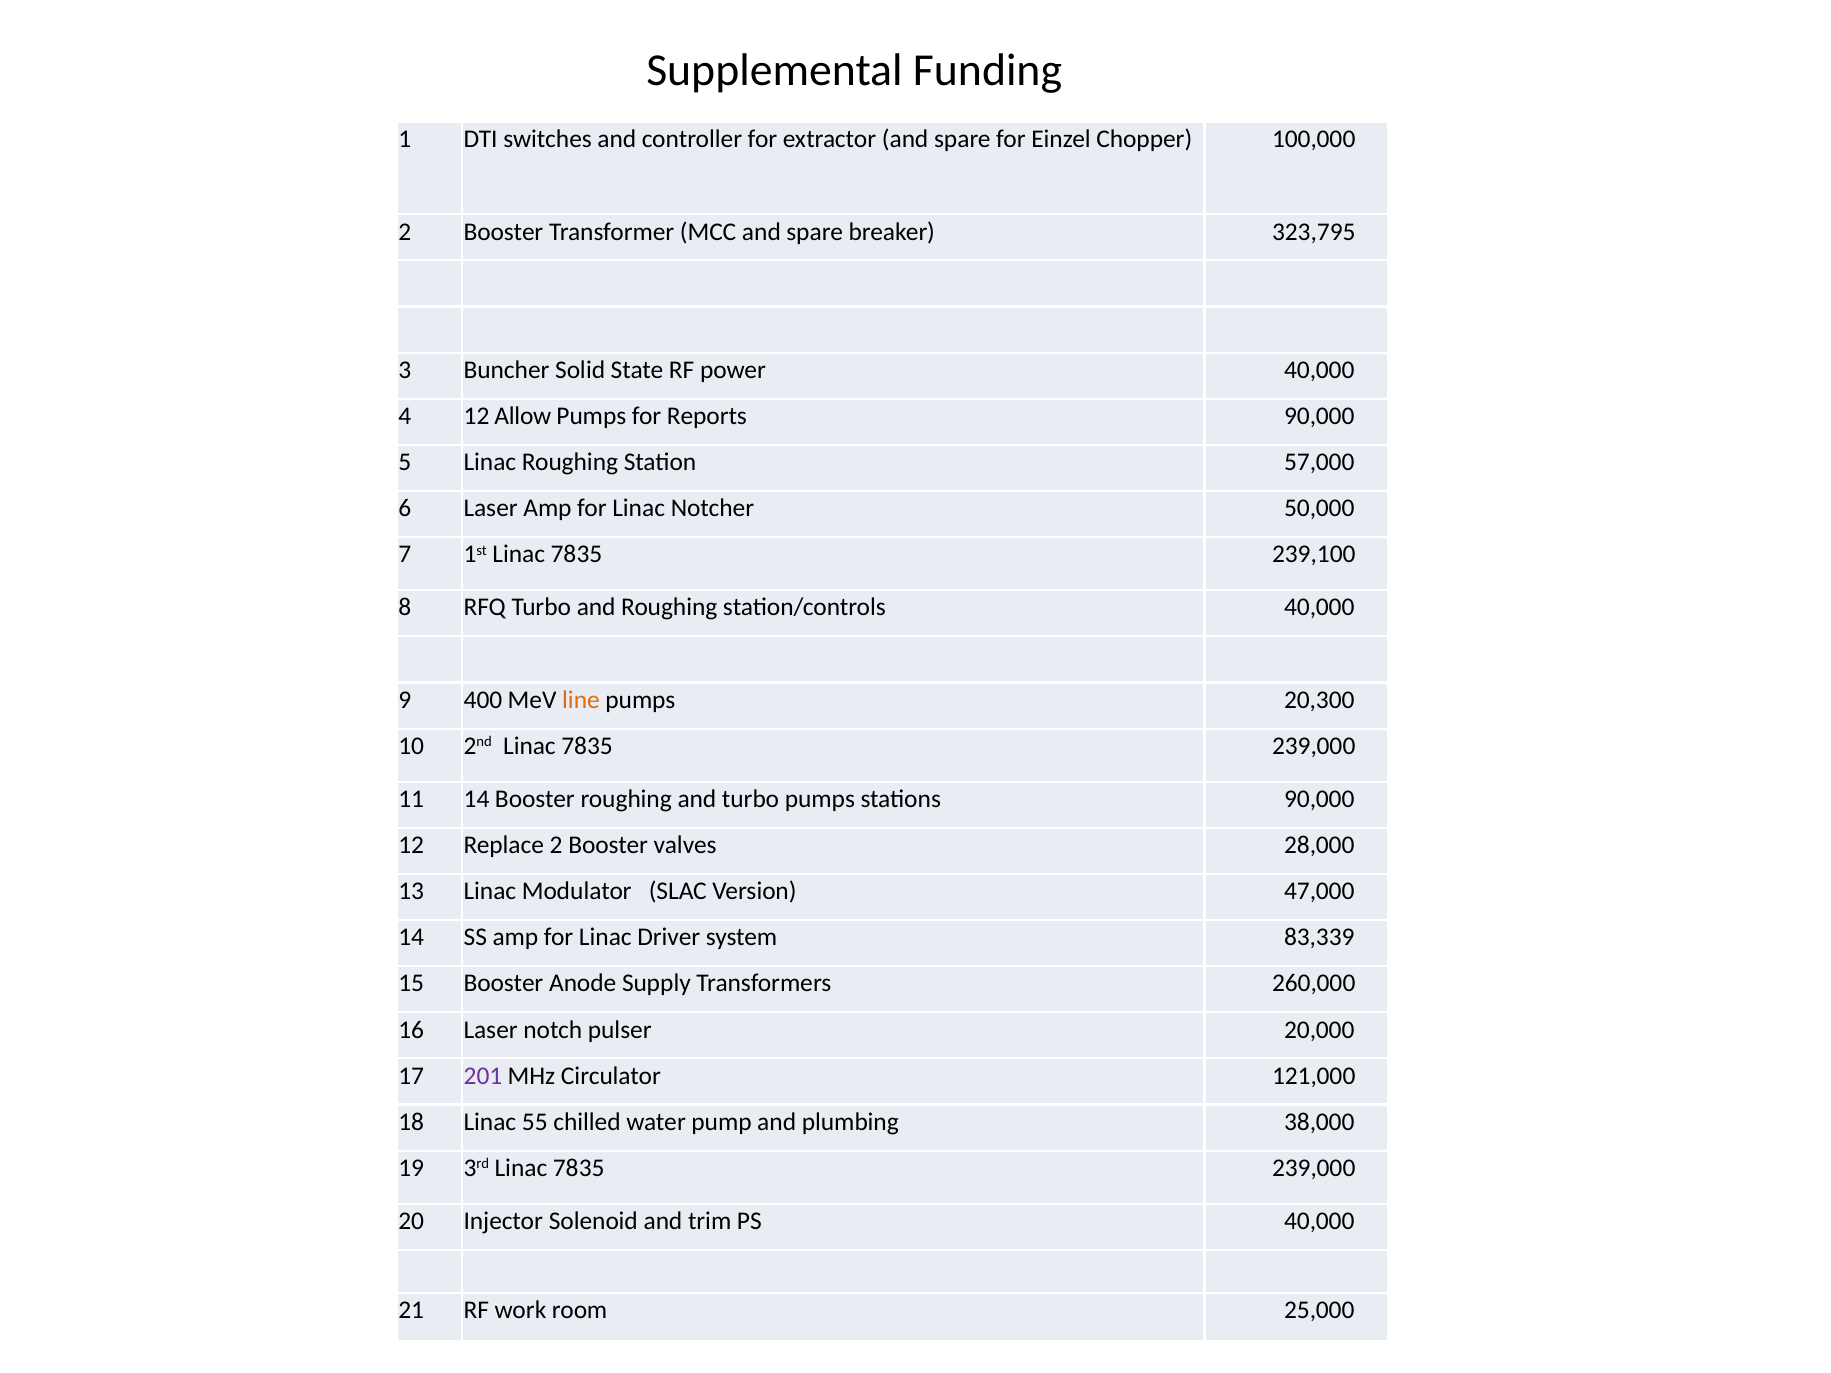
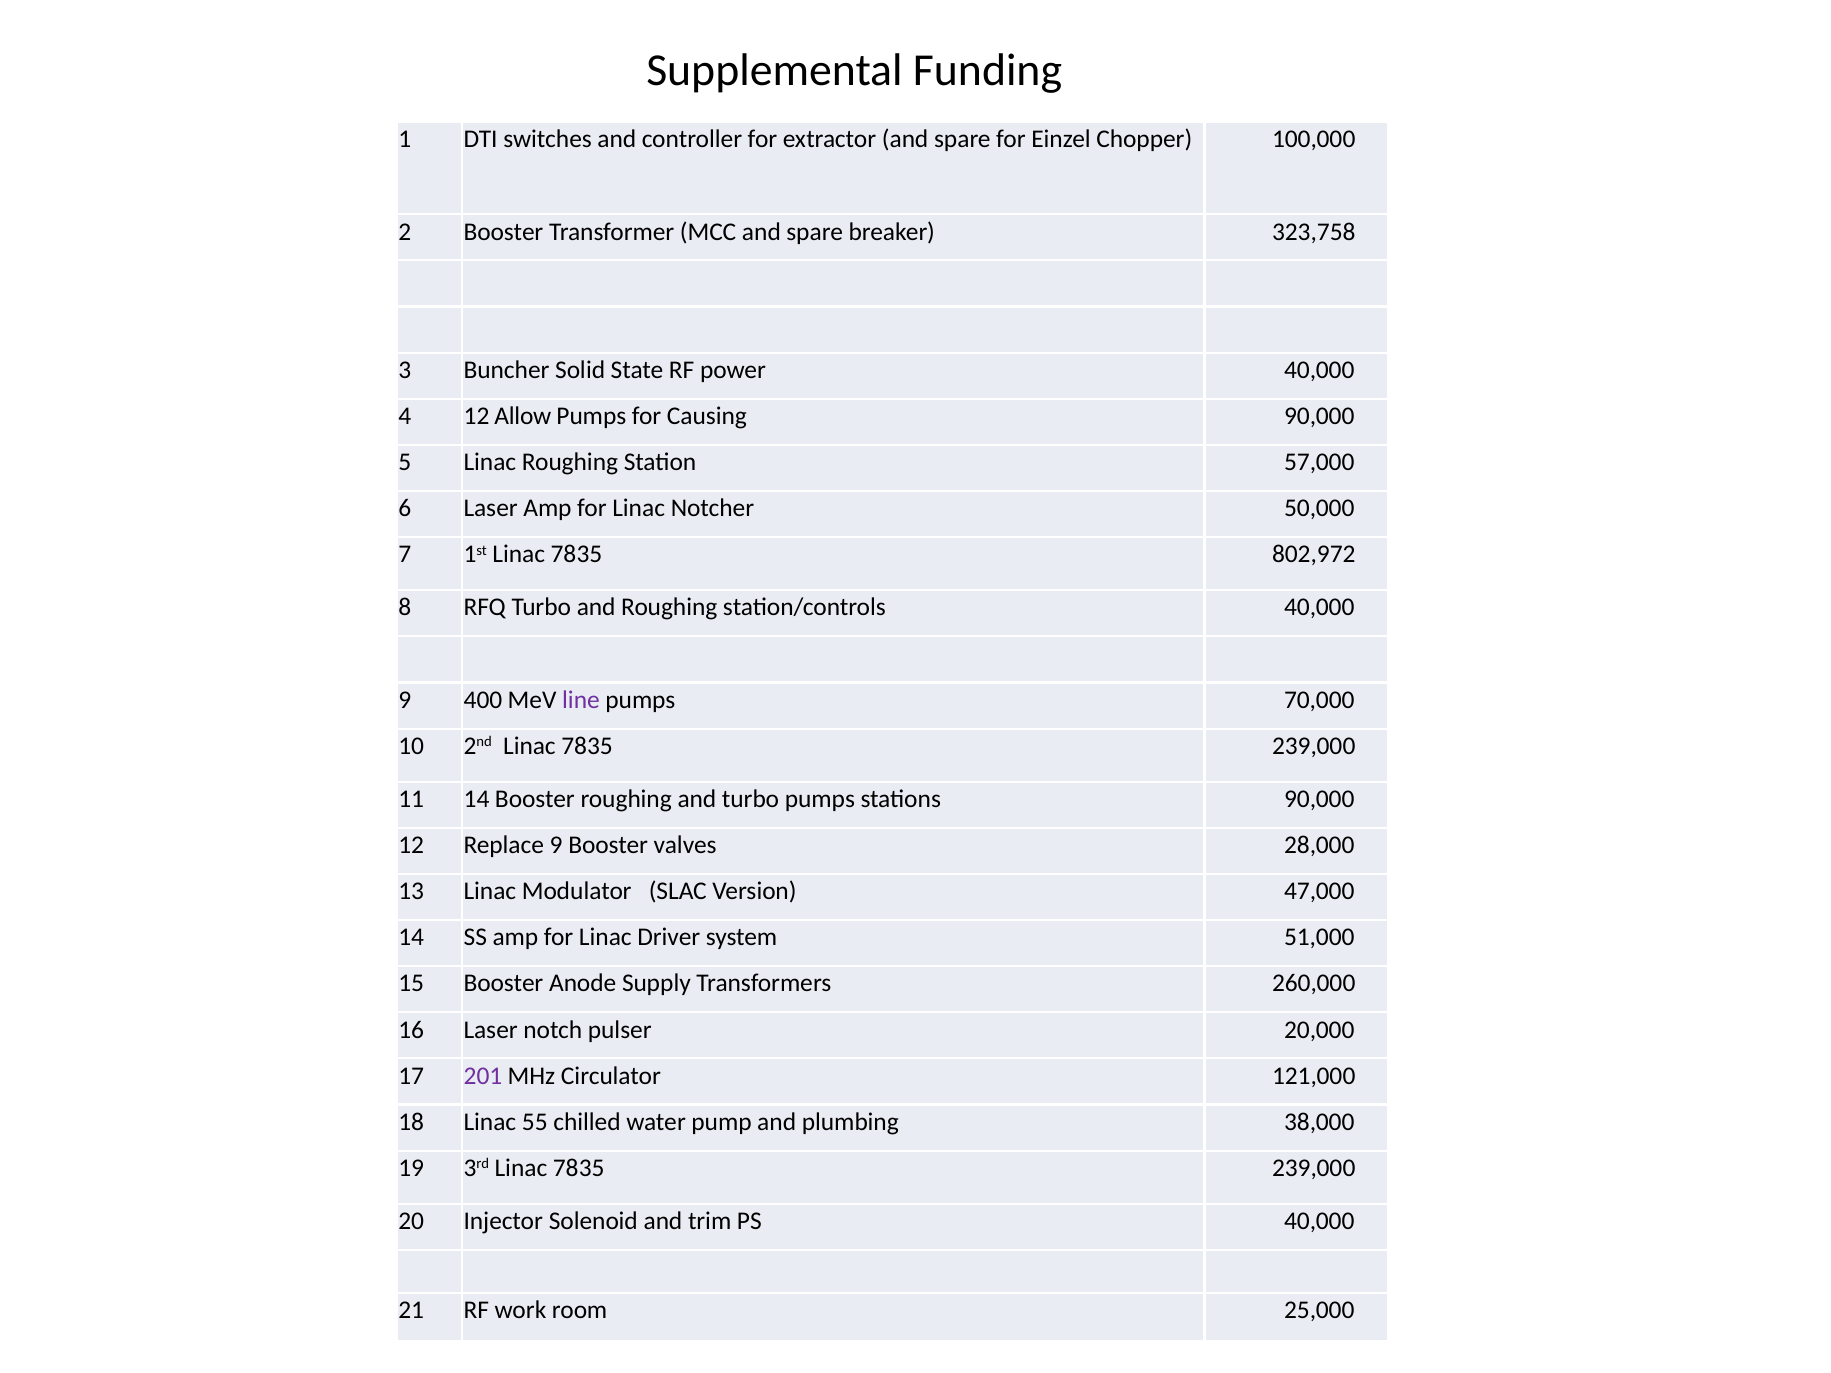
323,795: 323,795 -> 323,758
Reports: Reports -> Causing
239,100: 239,100 -> 802,972
line colour: orange -> purple
20,300: 20,300 -> 70,000
Replace 2: 2 -> 9
83,339: 83,339 -> 51,000
